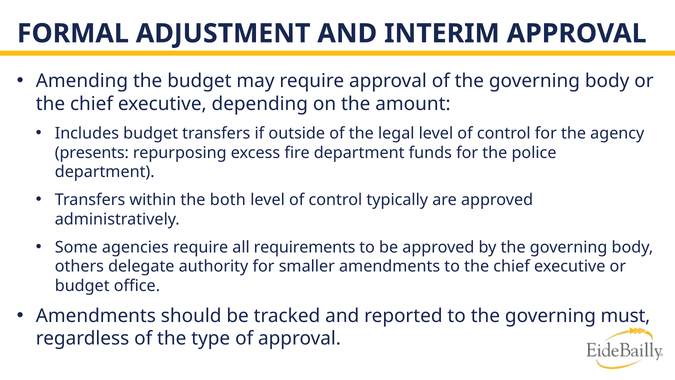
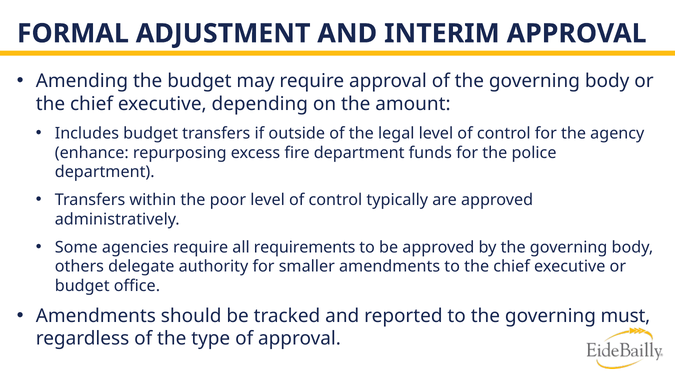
presents: presents -> enhance
both: both -> poor
